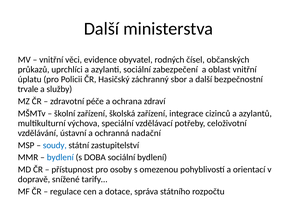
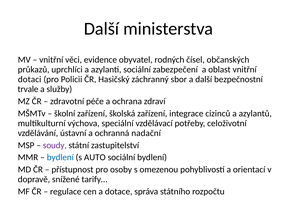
úplatu: úplatu -> dotaci
soudy colour: blue -> purple
DOBA: DOBA -> AUTO
